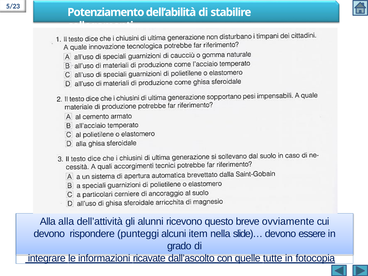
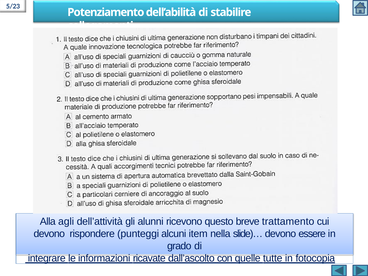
Alla alla: alla -> agli
ovviamente: ovviamente -> trattamento
